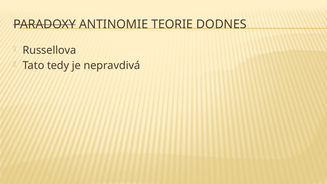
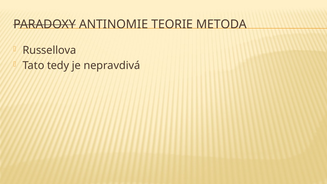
DODNES: DODNES -> METODA
